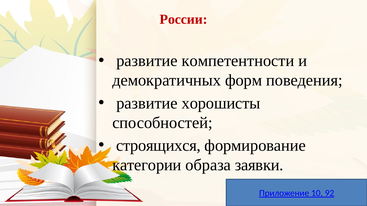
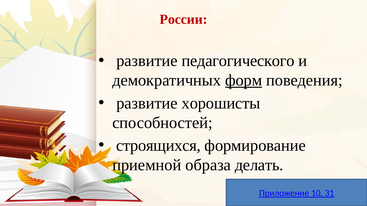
компетентности: компетентности -> педагогического
форм underline: none -> present
категории: категории -> приемной
заявки: заявки -> делать
92: 92 -> 31
